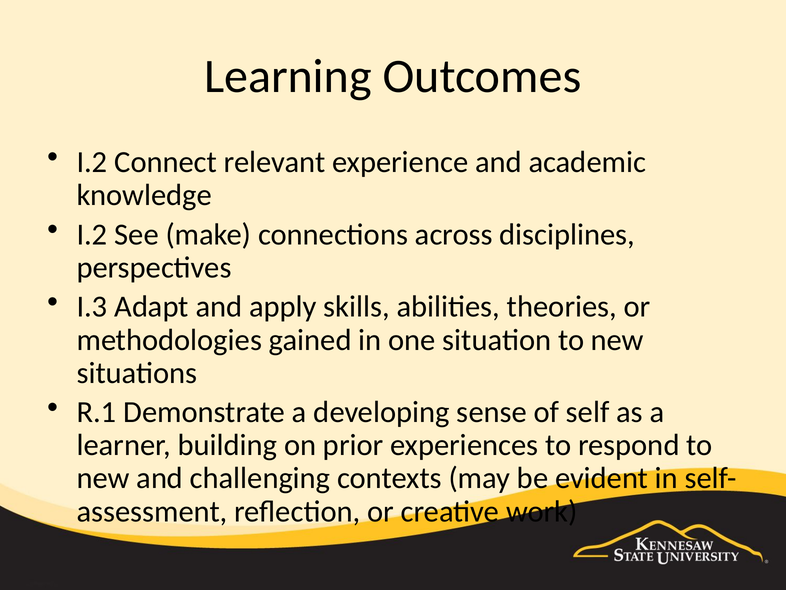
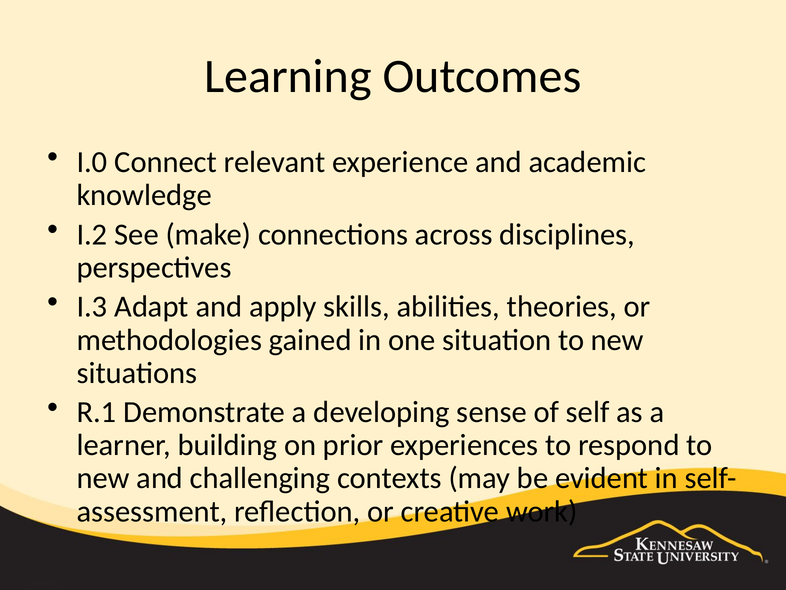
I.2 at (92, 162): I.2 -> I.0
